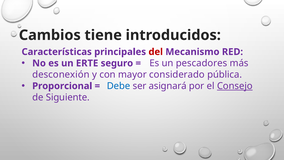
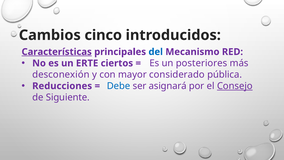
tiene: tiene -> cinco
Características underline: none -> present
del colour: red -> blue
seguro: seguro -> ciertos
pescadores: pescadores -> posteriores
Proporcional: Proporcional -> Reducciones
